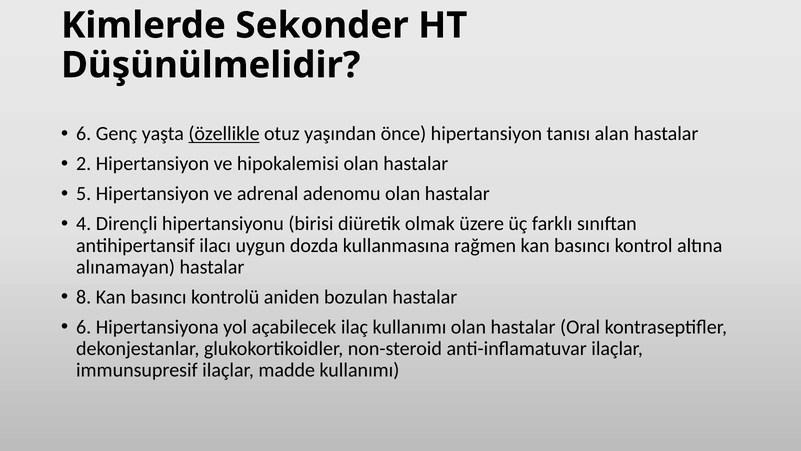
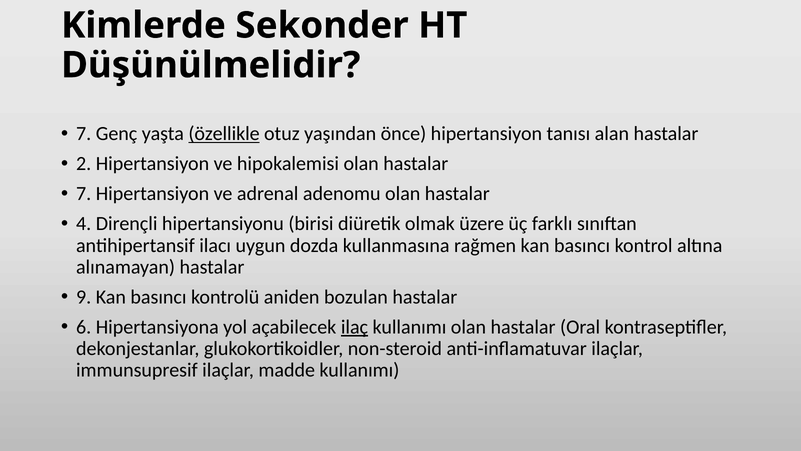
6 at (84, 134): 6 -> 7
5 at (84, 194): 5 -> 7
8: 8 -> 9
ilaç underline: none -> present
